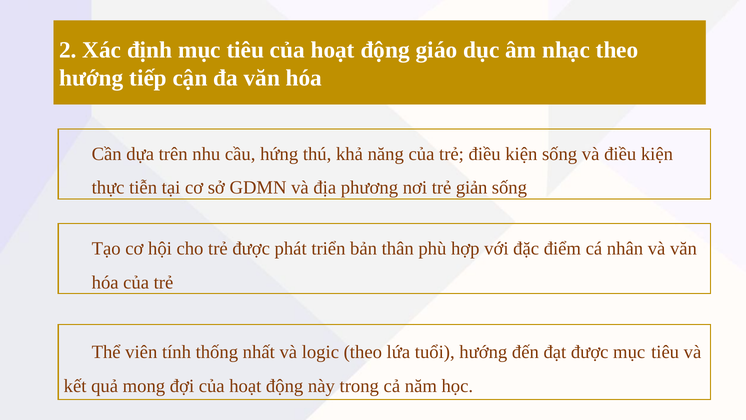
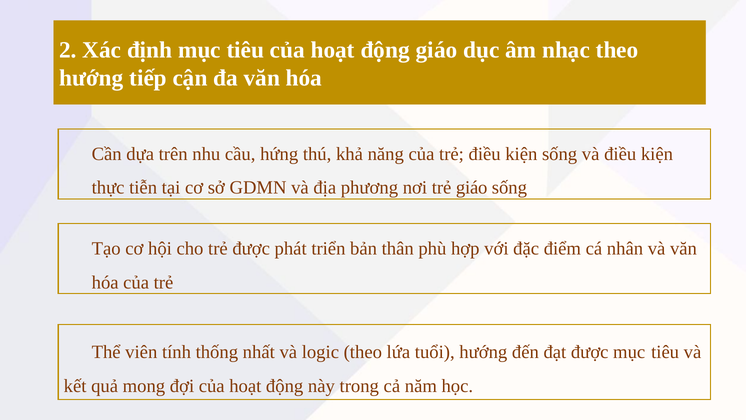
giản: giản -> giáo
